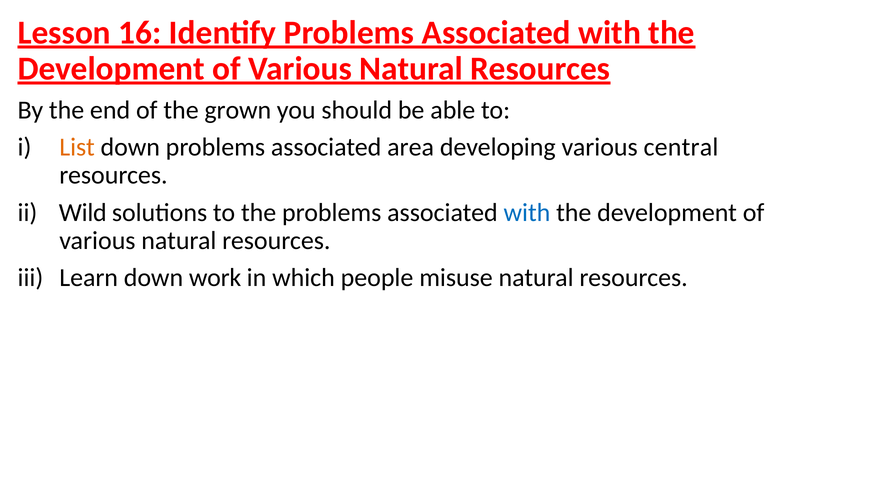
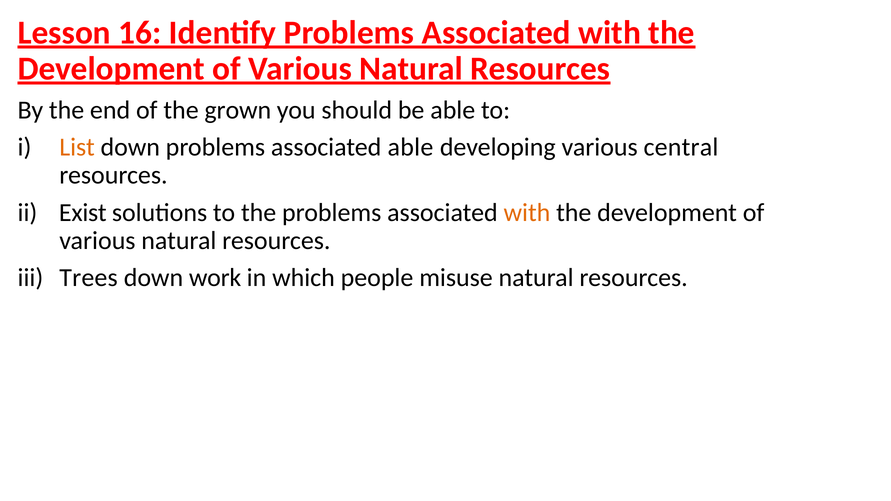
associated area: area -> able
Wild: Wild -> Exist
with at (527, 213) colour: blue -> orange
Learn: Learn -> Trees
